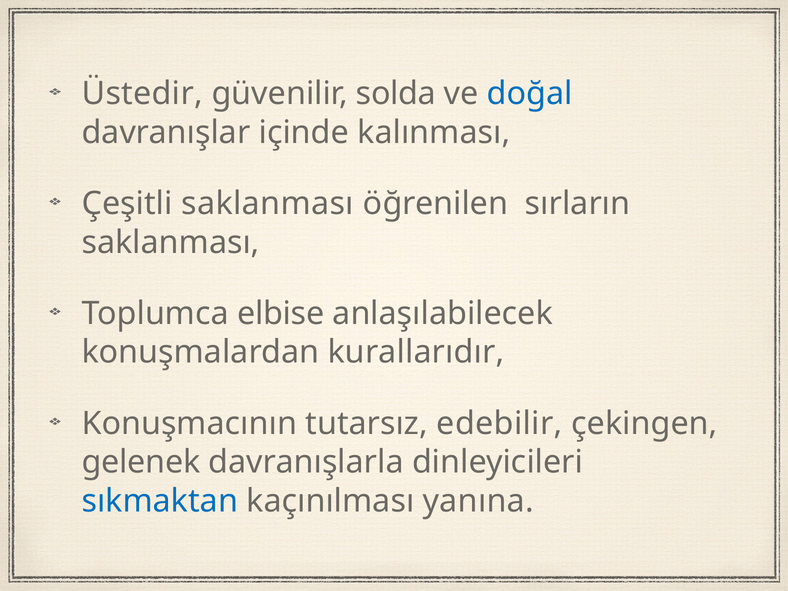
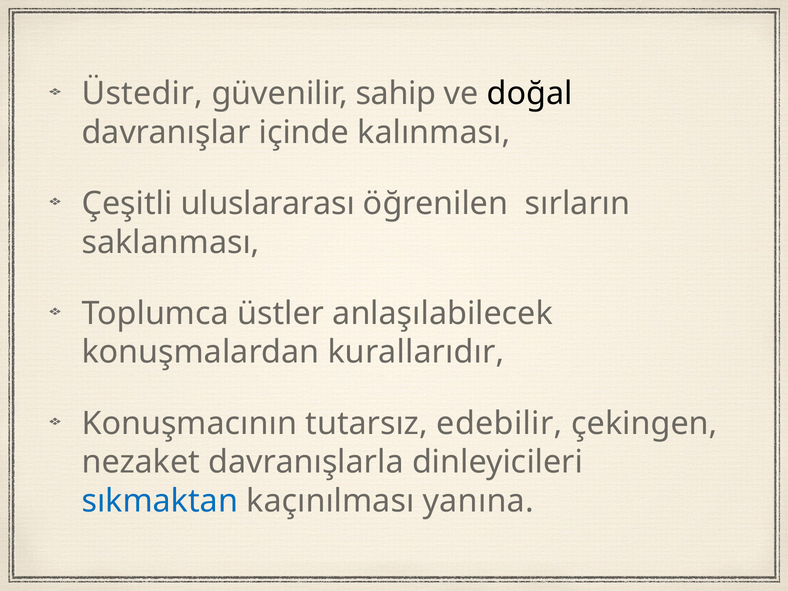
solda: solda -> sahip
doğal colour: blue -> black
Çeşitli saklanması: saklanması -> uluslararası
elbise: elbise -> üstler
gelenek: gelenek -> nezaket
